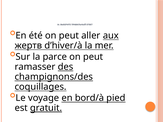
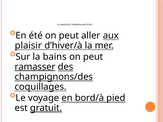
жертв: жертв -> plaisir
parce: parce -> bains
ramasser underline: none -> present
